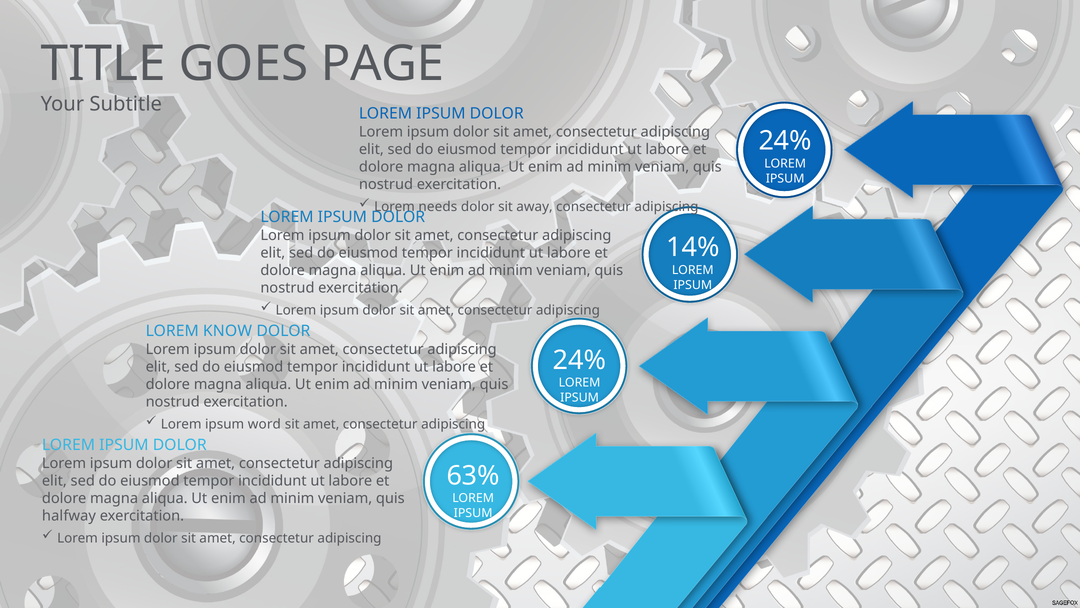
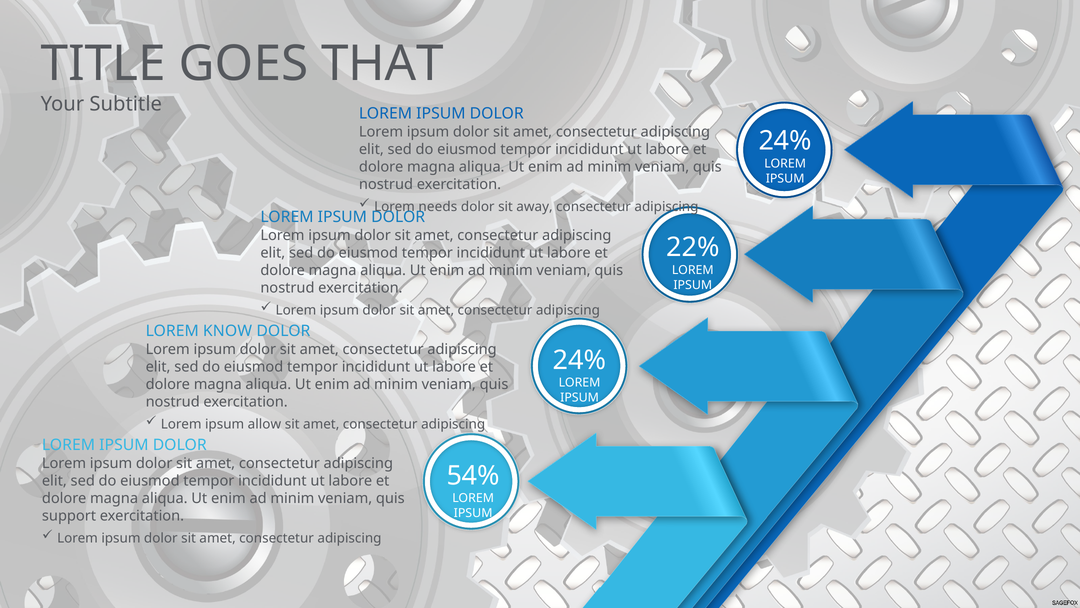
PAGE: PAGE -> THAT
14%: 14% -> 22%
word: word -> allow
63%: 63% -> 54%
halfway: halfway -> support
